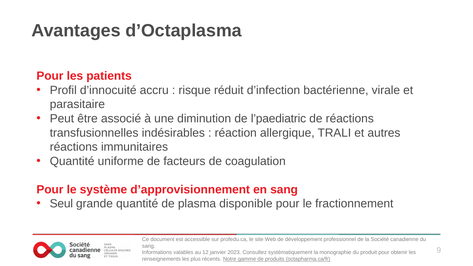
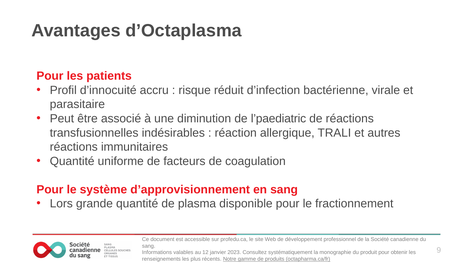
Seul: Seul -> Lors
